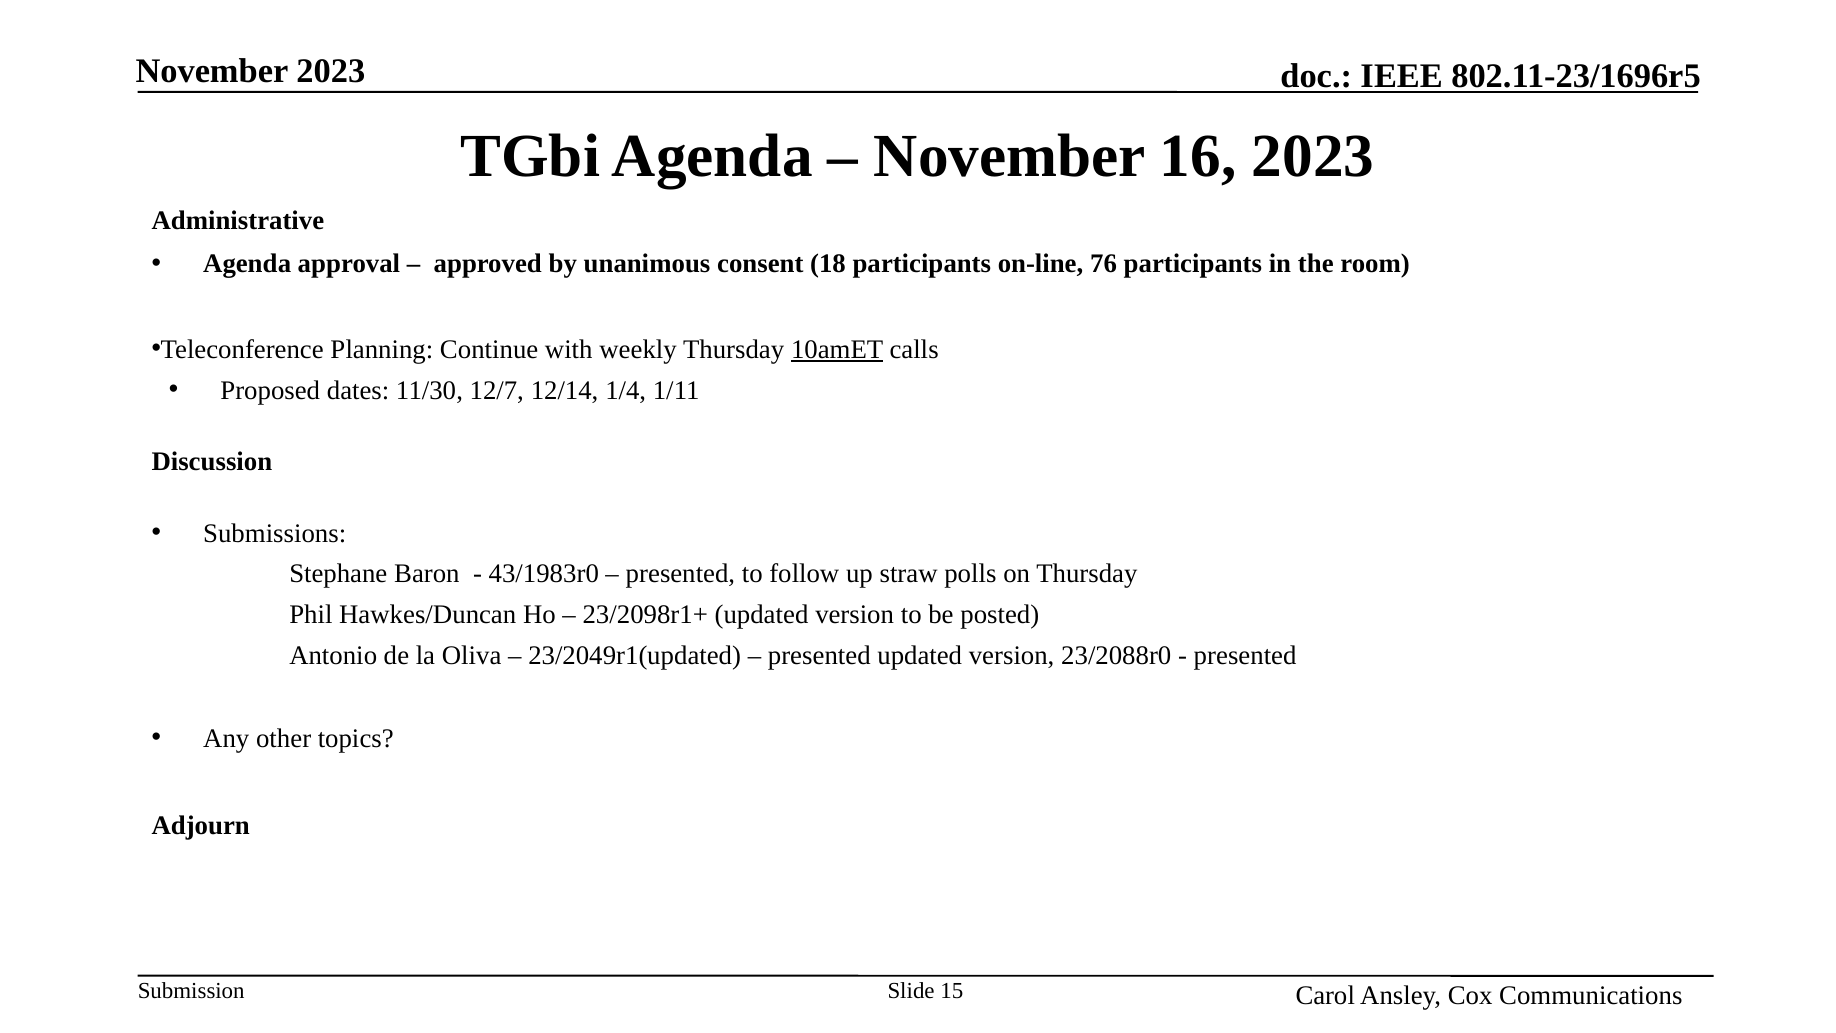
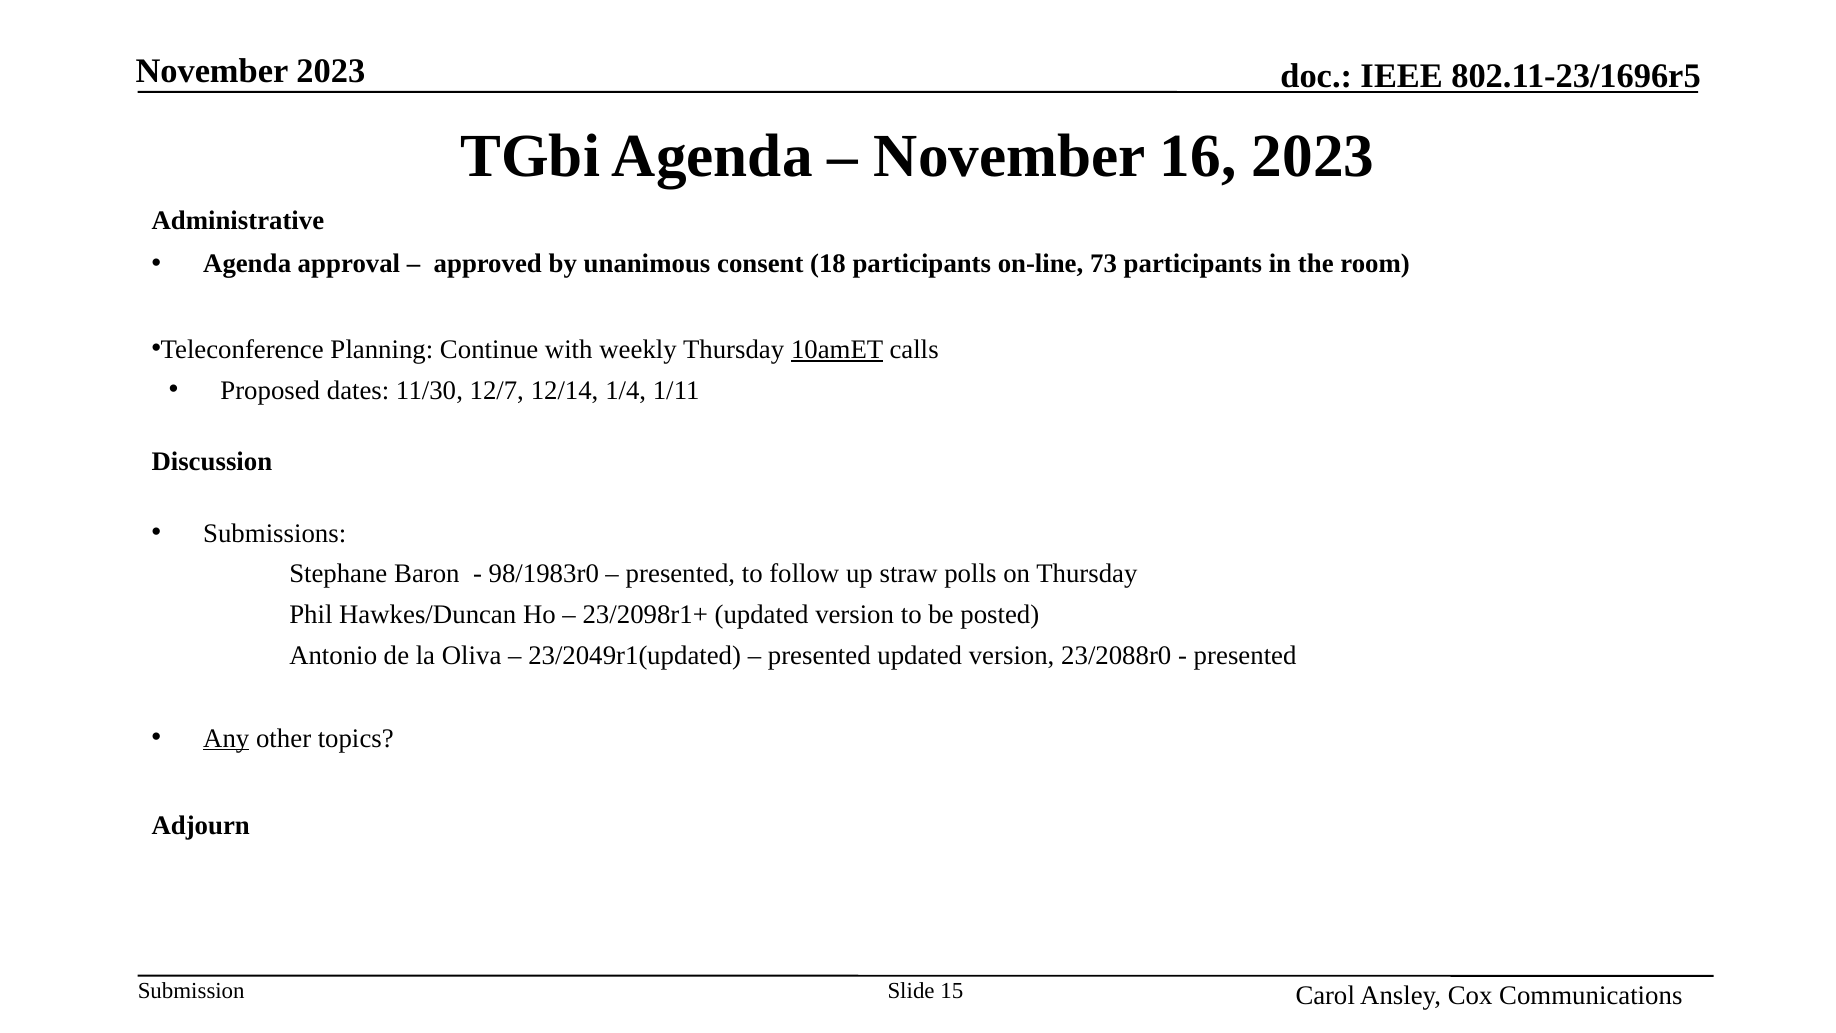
76: 76 -> 73
43/1983r0: 43/1983r0 -> 98/1983r0
Any underline: none -> present
